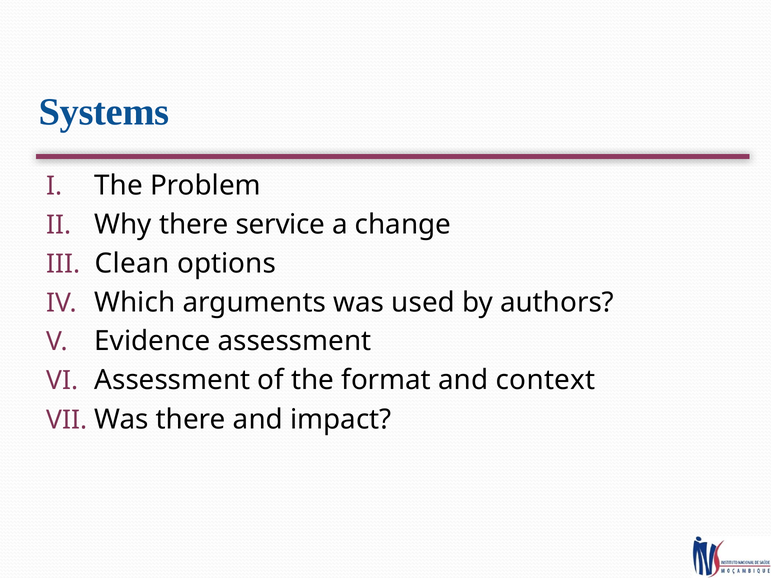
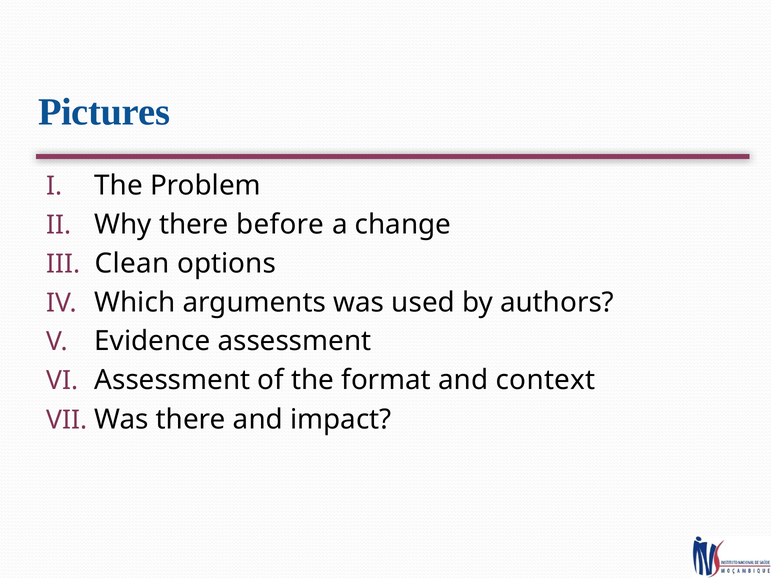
Systems: Systems -> Pictures
service: service -> before
